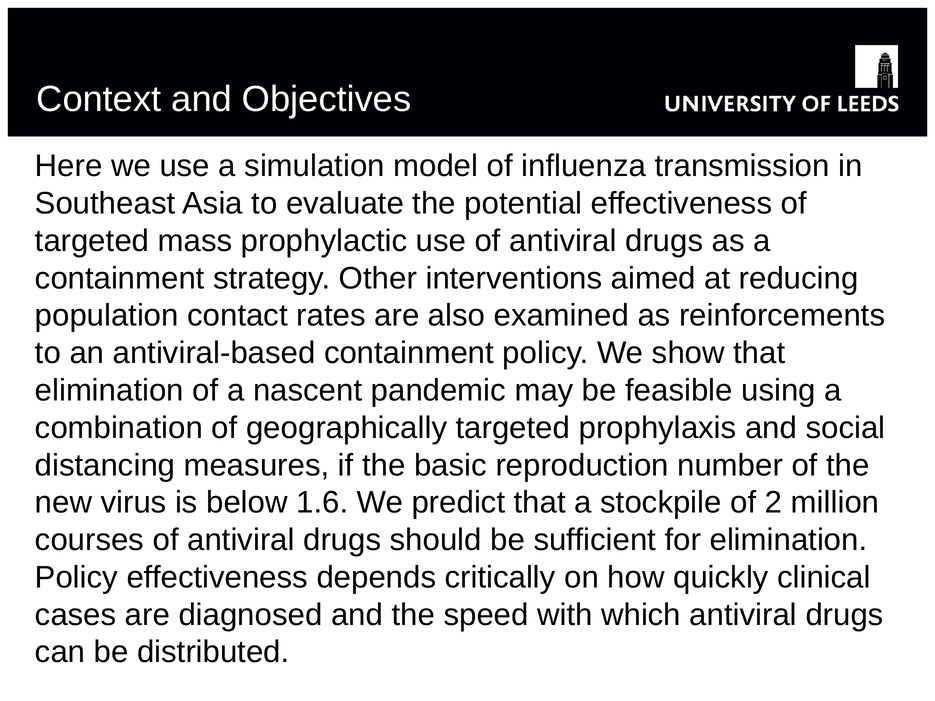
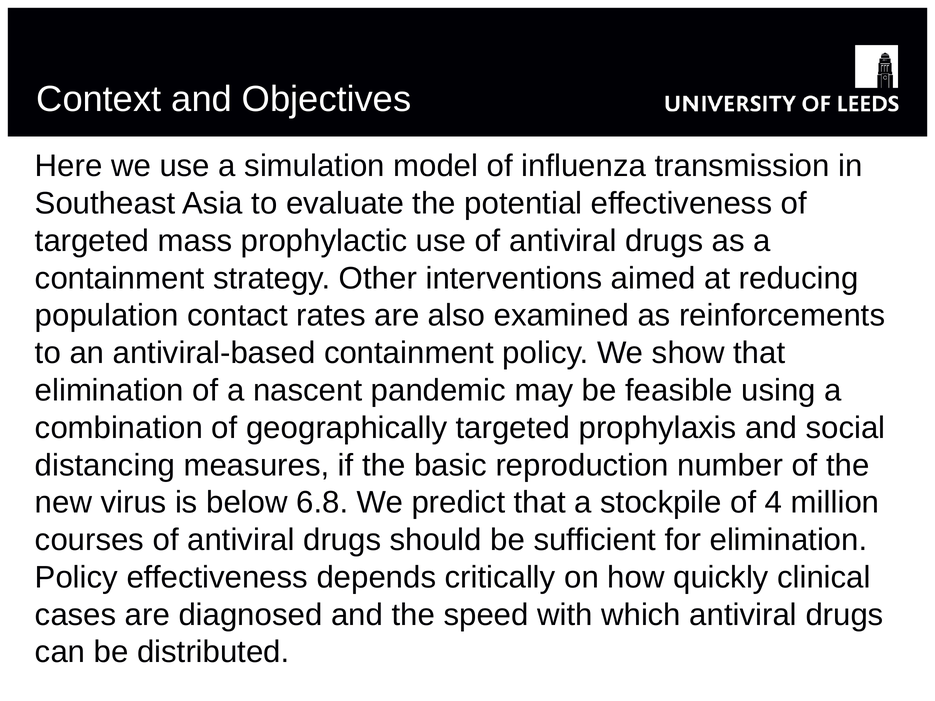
1.6: 1.6 -> 6.8
2: 2 -> 4
